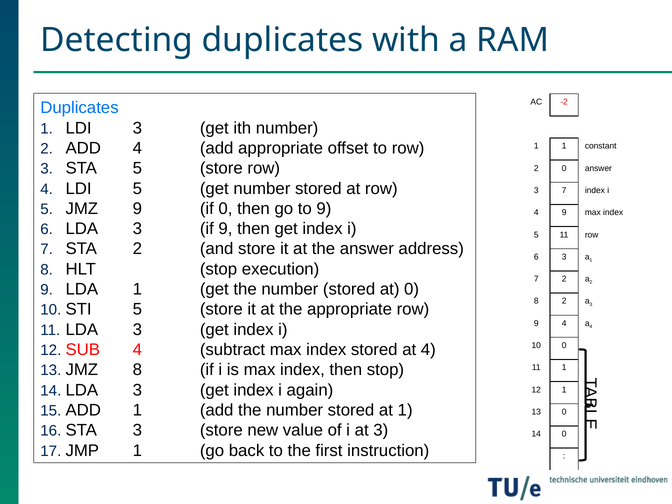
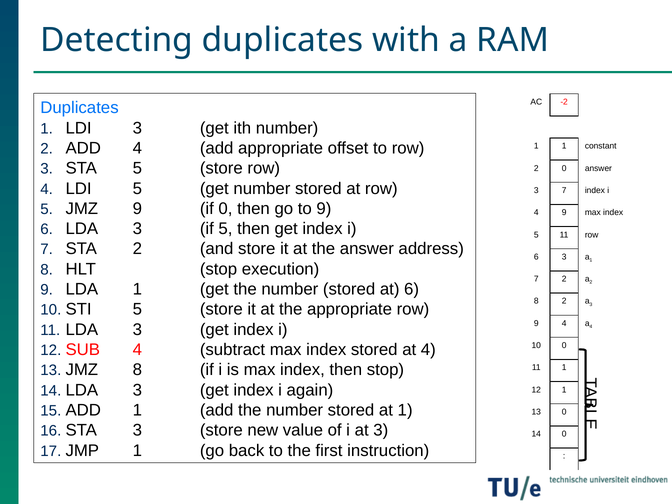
if 9: 9 -> 5
at 0: 0 -> 6
